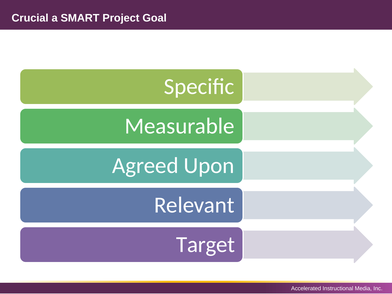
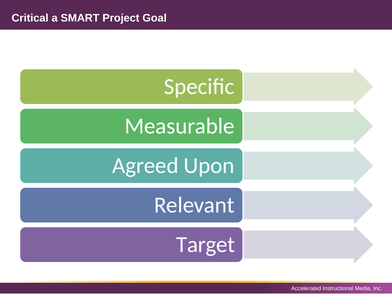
Crucial: Crucial -> Critical
